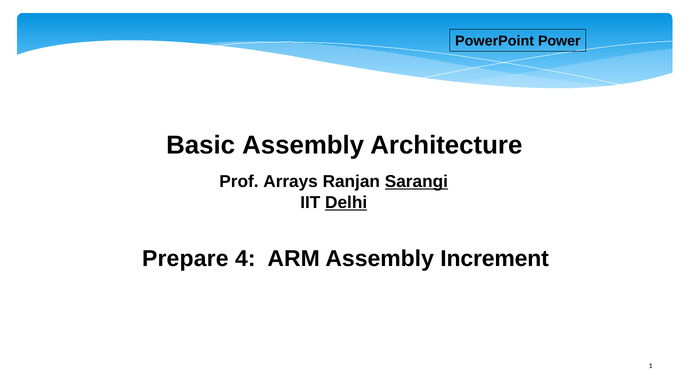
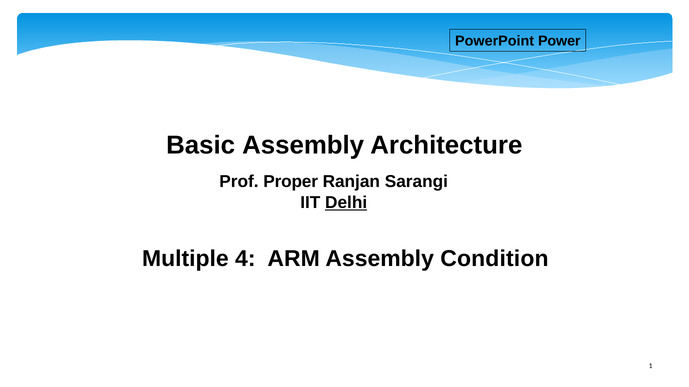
Arrays: Arrays -> Proper
Sarangi underline: present -> none
Prepare: Prepare -> Multiple
Increment: Increment -> Condition
